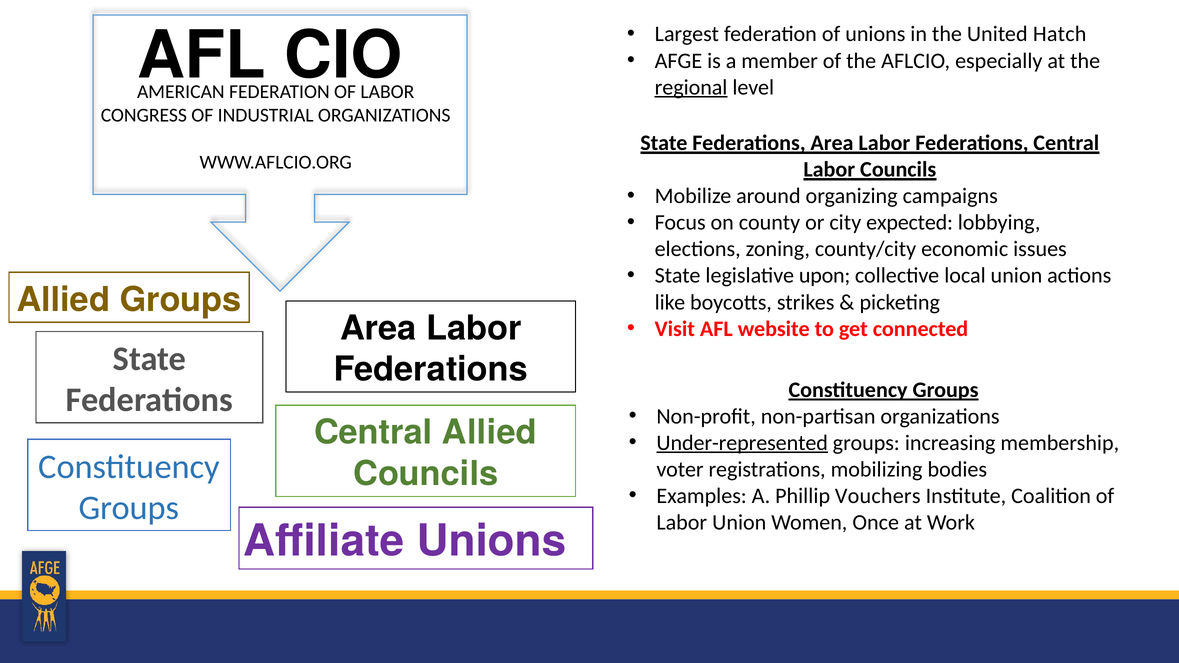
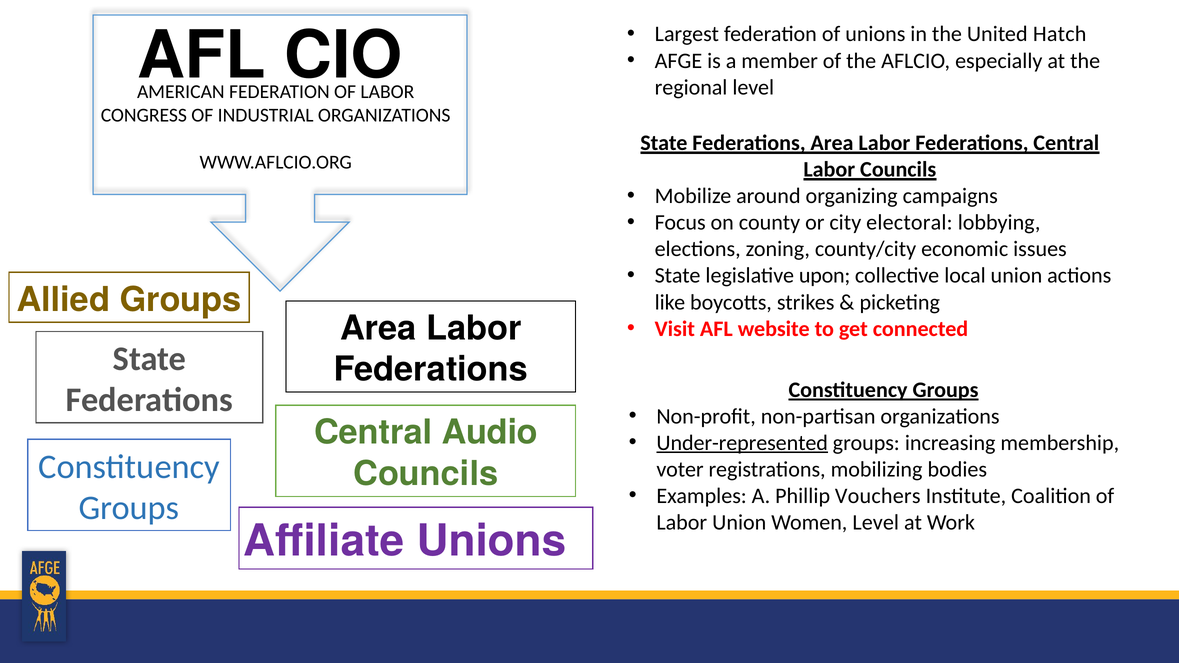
regional underline: present -> none
expected: expected -> electoral
Central Allied: Allied -> Audio
Women Once: Once -> Level
